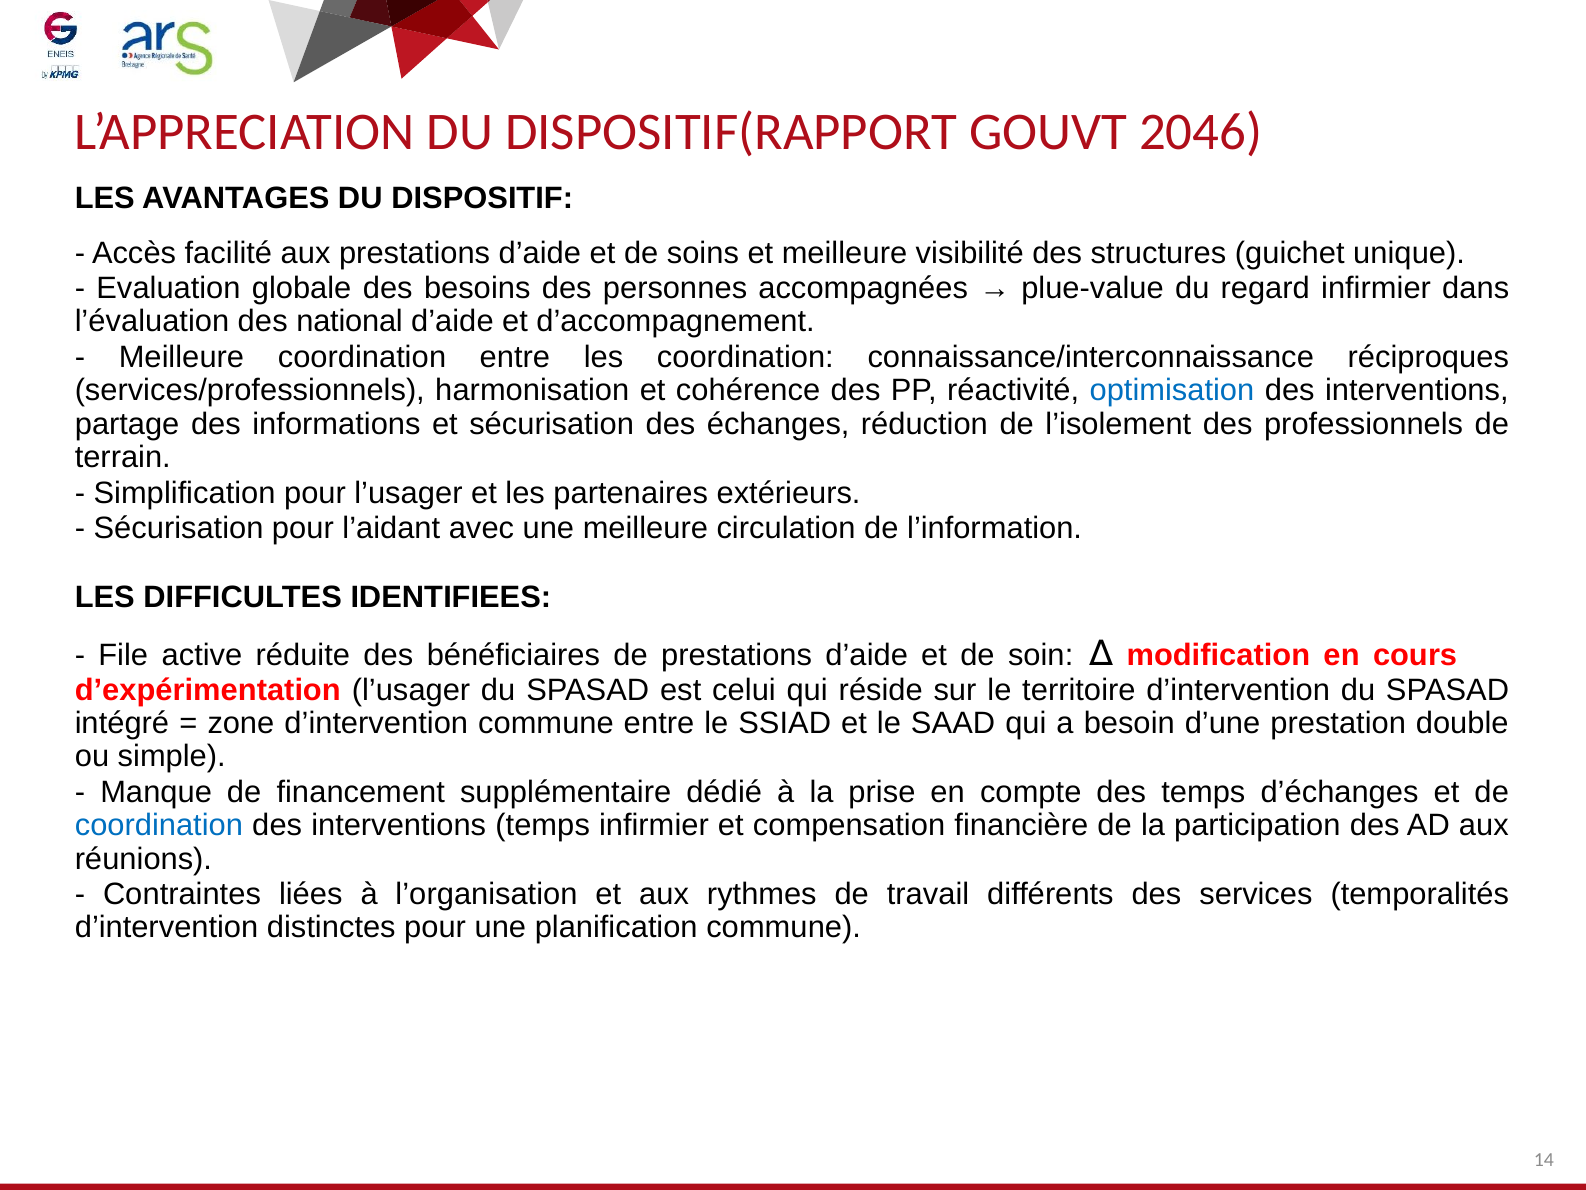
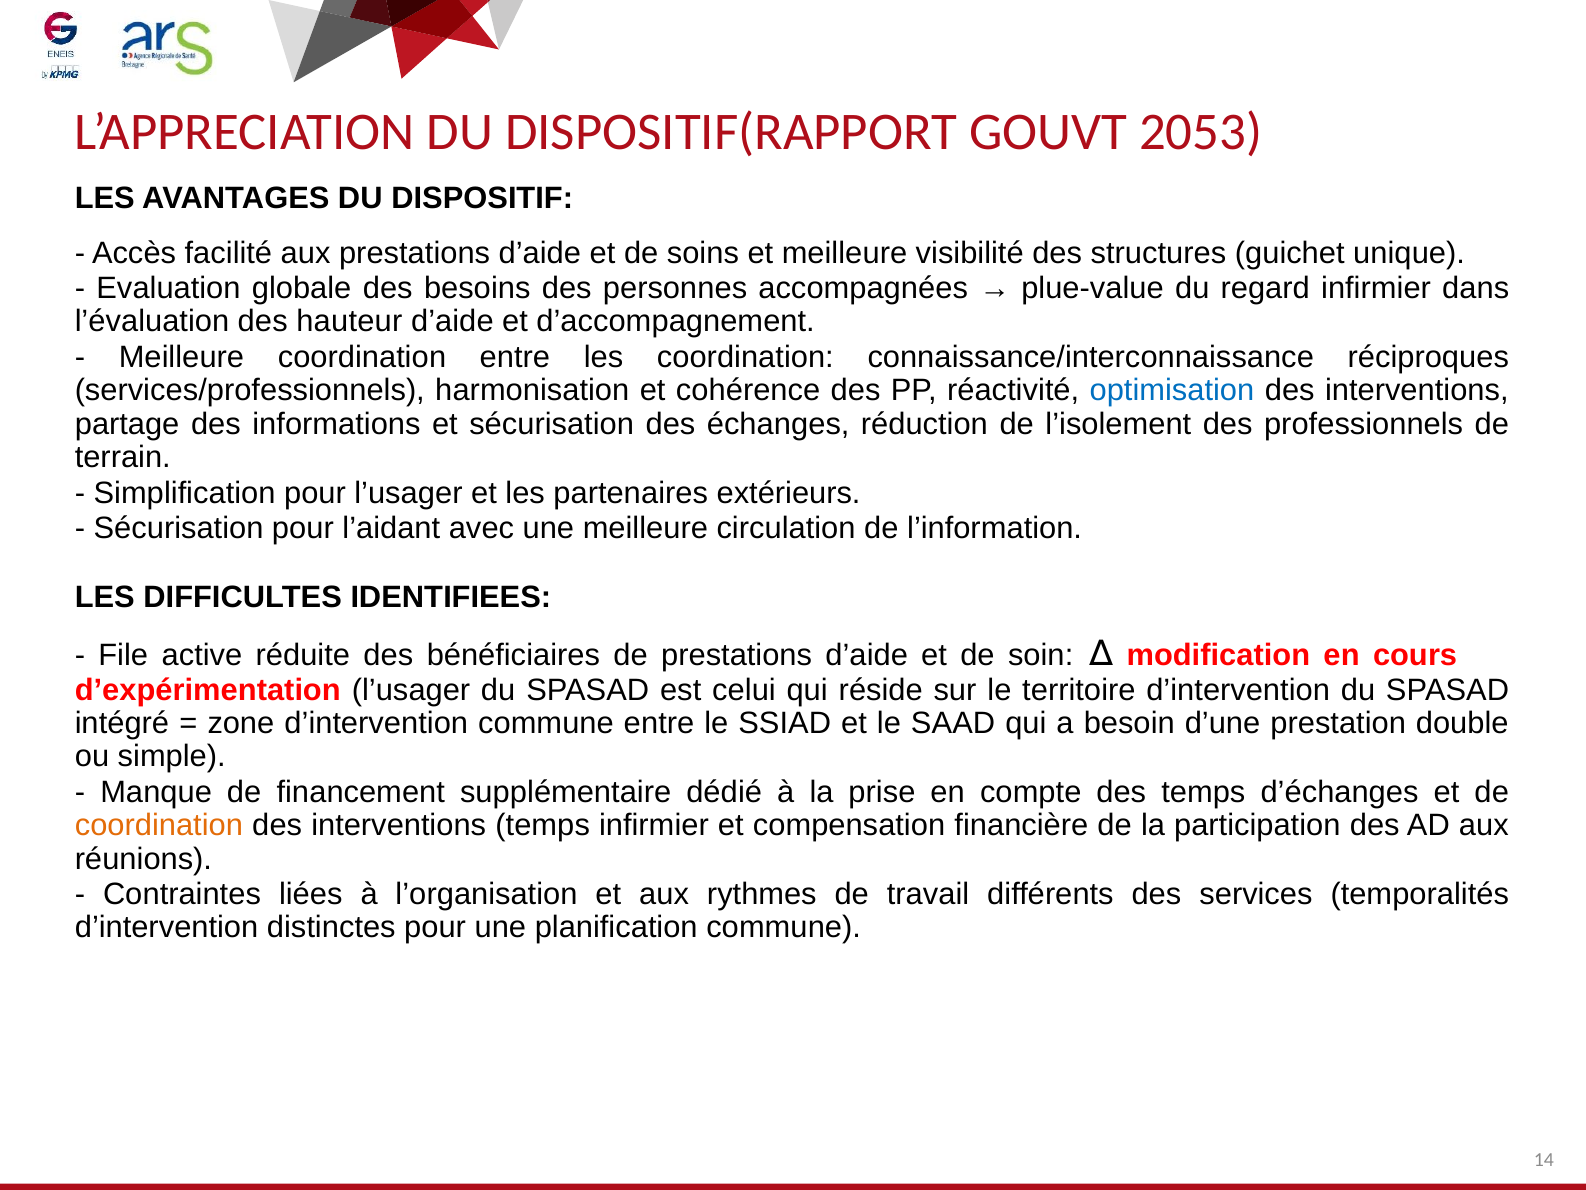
2046: 2046 -> 2053
national: national -> hauteur
coordination at (159, 825) colour: blue -> orange
